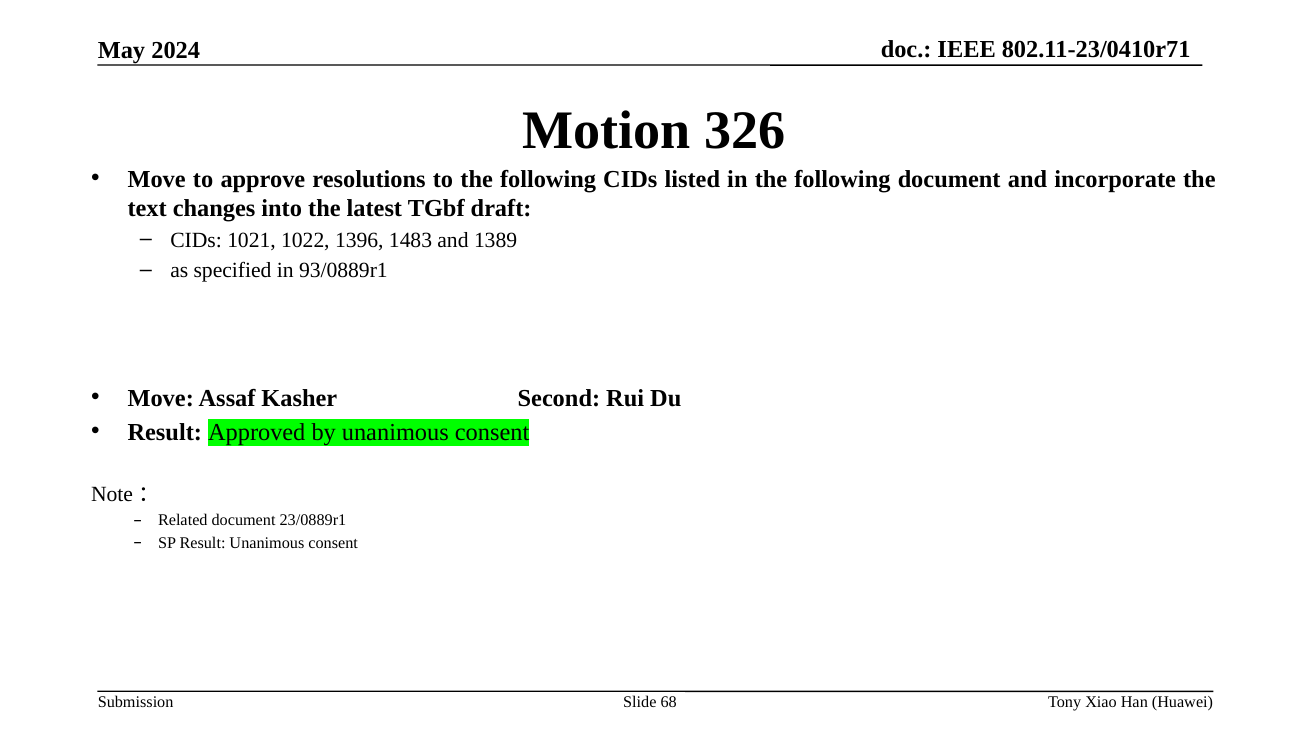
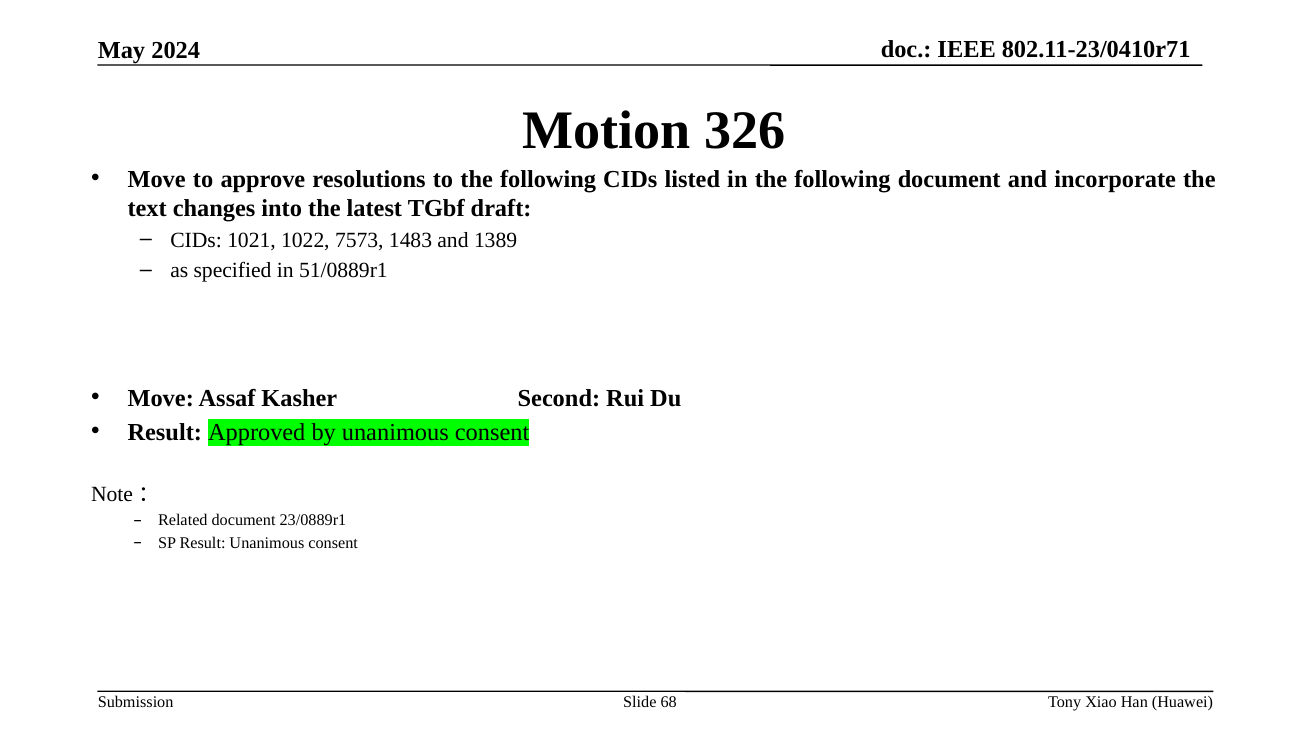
1396: 1396 -> 7573
93/0889r1: 93/0889r1 -> 51/0889r1
